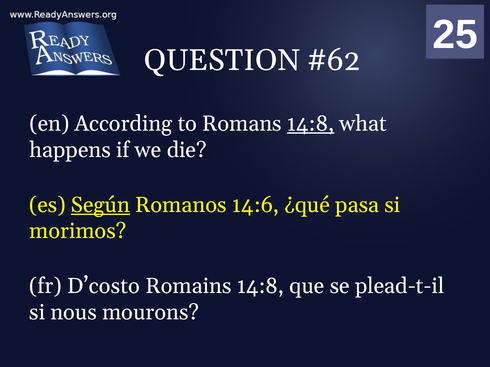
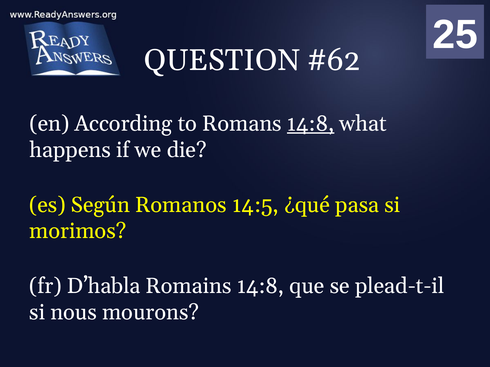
Según underline: present -> none
14:6: 14:6 -> 14:5
D’costo: D’costo -> D’habla
